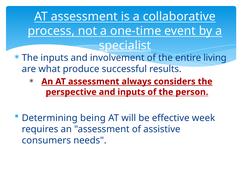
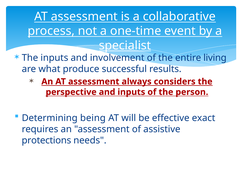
week: week -> exact
consumers: consumers -> protections
